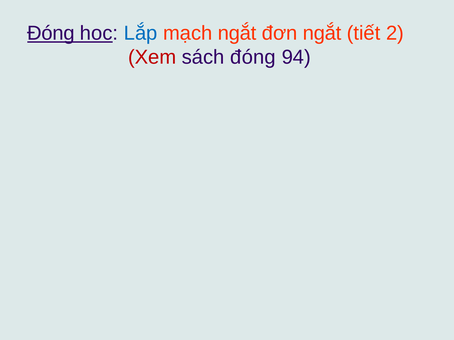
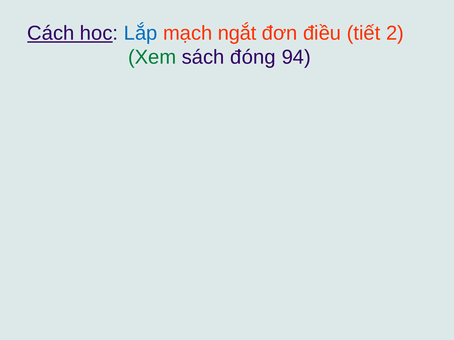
Đóng at (51, 33): Đóng -> Cách
đơn ngắt: ngắt -> điều
Xem colour: red -> green
